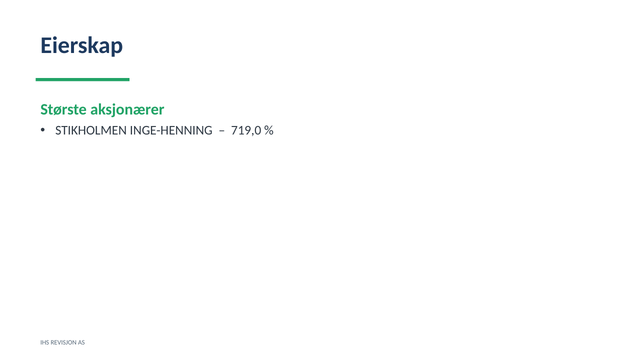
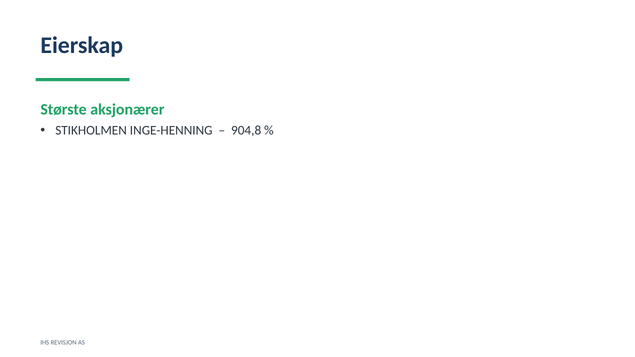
719,0: 719,0 -> 904,8
